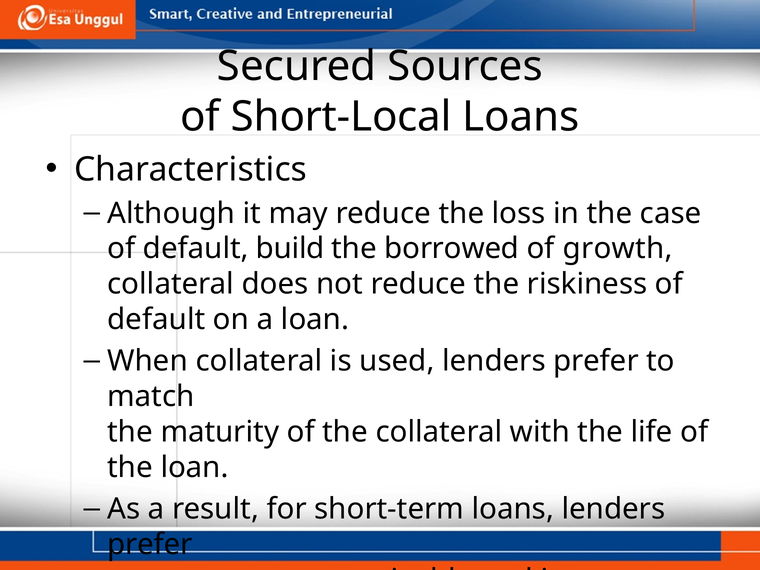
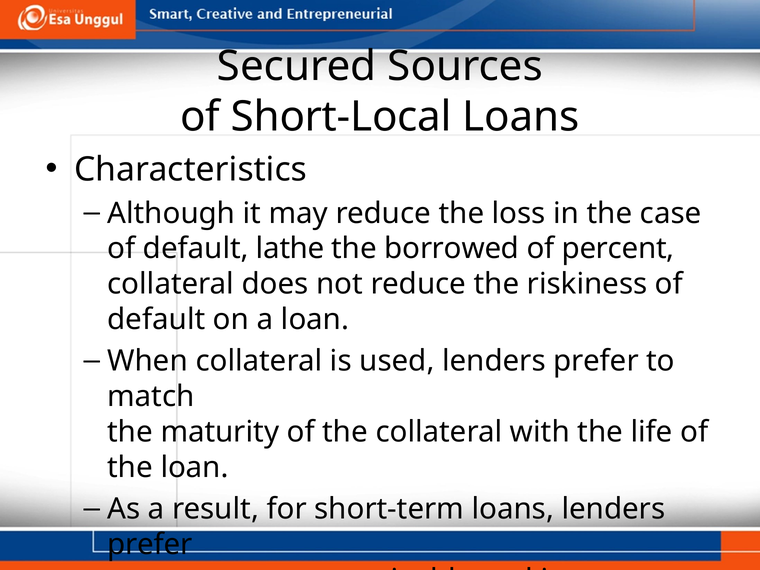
build: build -> lathe
growth: growth -> percent
